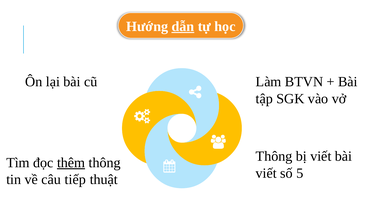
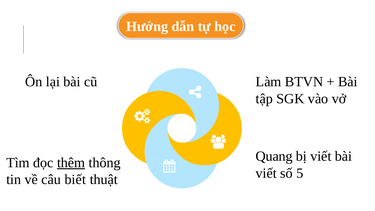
dẫn underline: present -> none
Thông at (274, 156): Thông -> Quang
tiếp: tiếp -> biết
